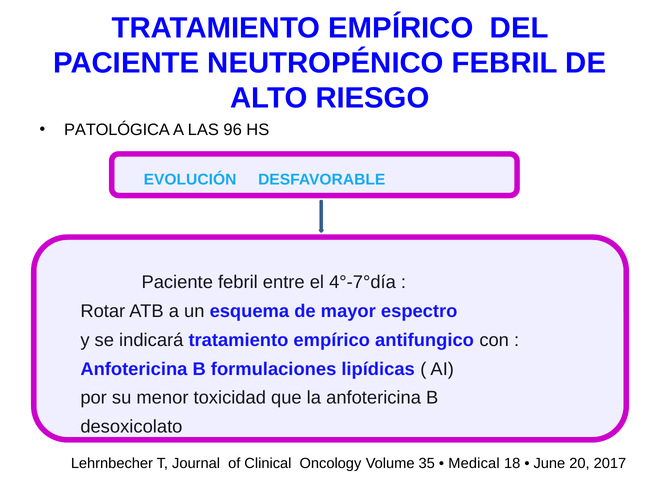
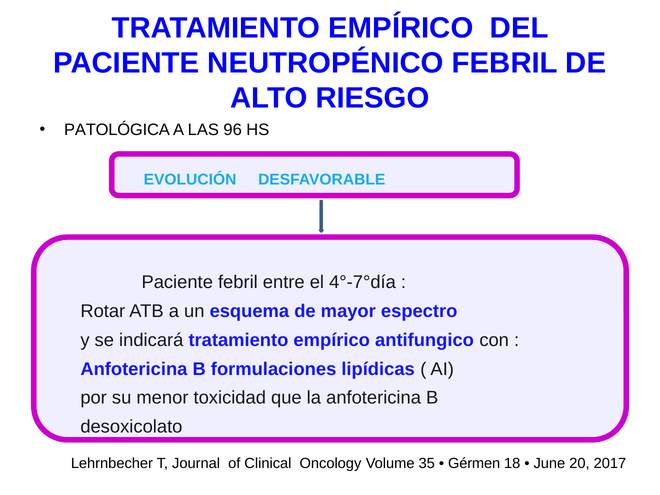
Medical: Medical -> Gérmen
